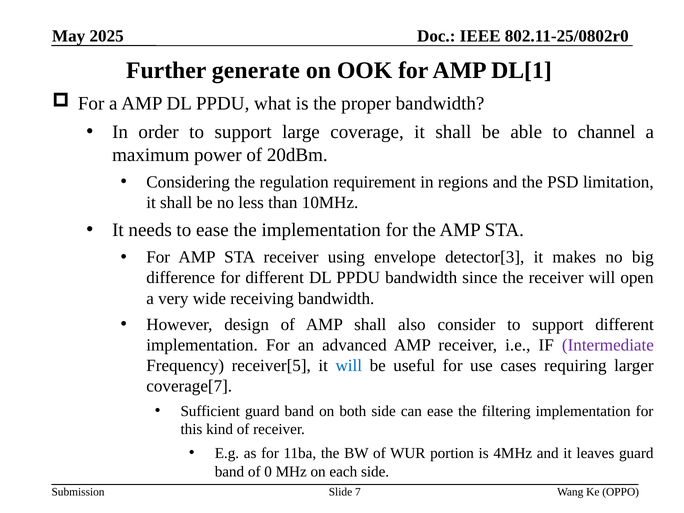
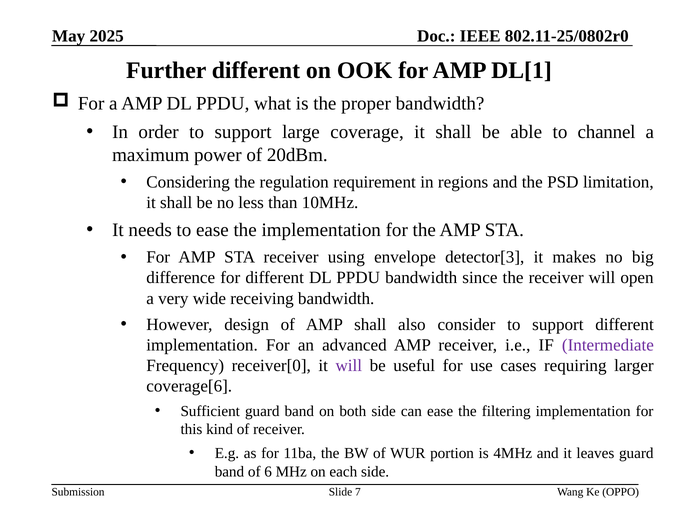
Further generate: generate -> different
receiver[5: receiver[5 -> receiver[0
will at (349, 366) colour: blue -> purple
coverage[7: coverage[7 -> coverage[6
0: 0 -> 6
